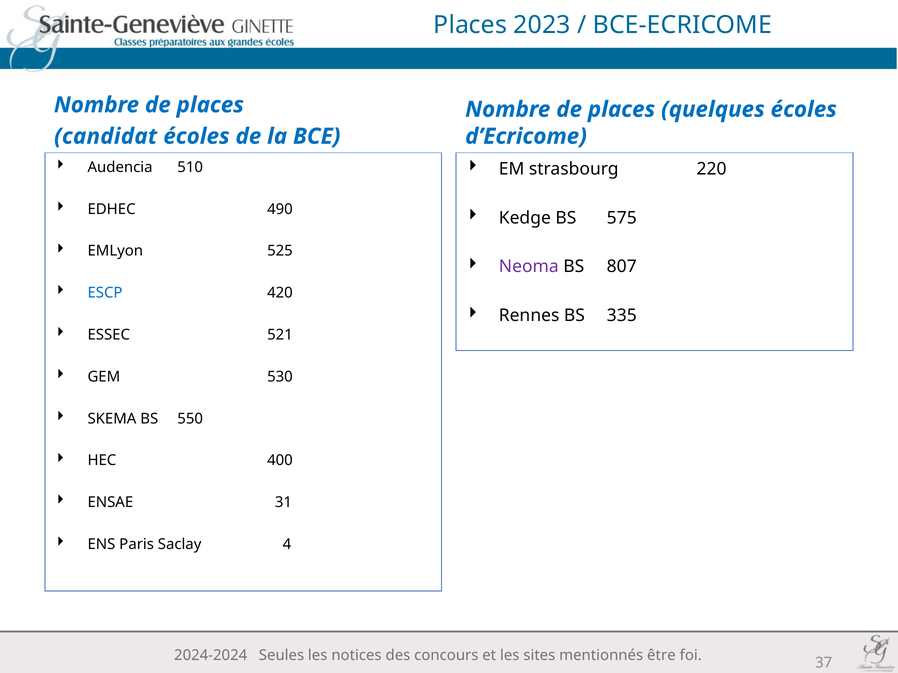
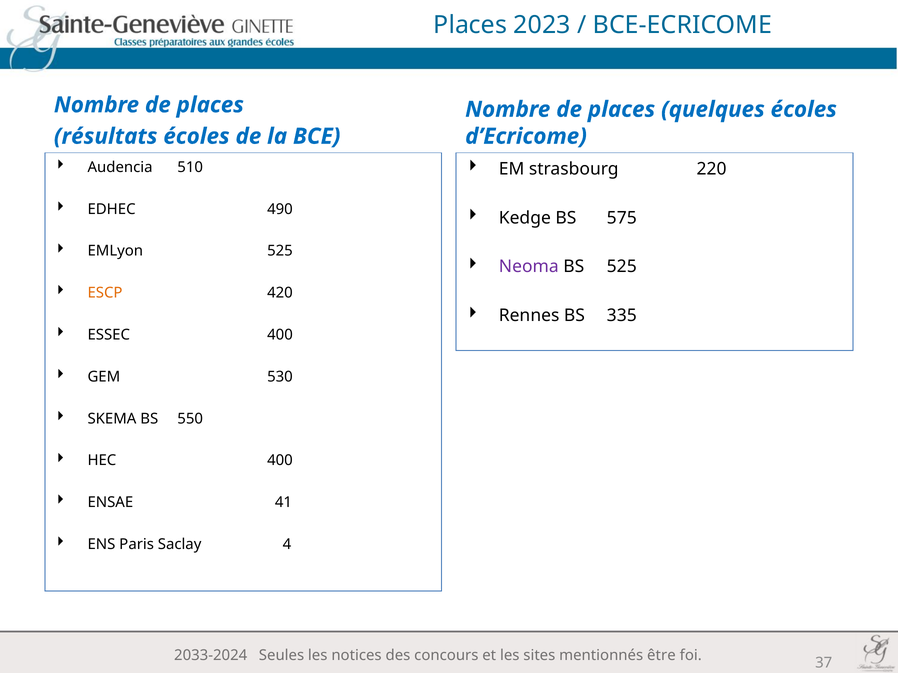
candidat: candidat -> résultats
BS 807: 807 -> 525
ESCP colour: blue -> orange
ESSEC 521: 521 -> 400
31: 31 -> 41
2024-2024: 2024-2024 -> 2033-2024
